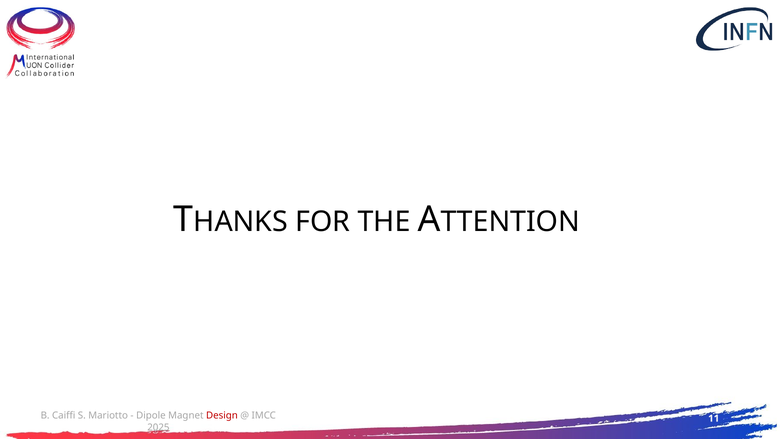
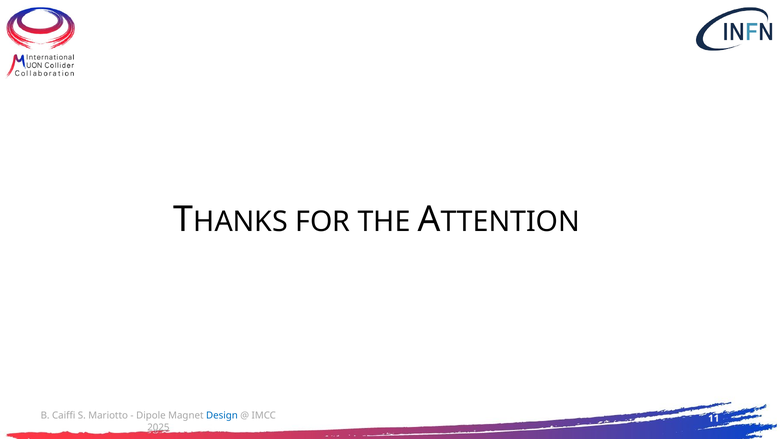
Design colour: red -> blue
